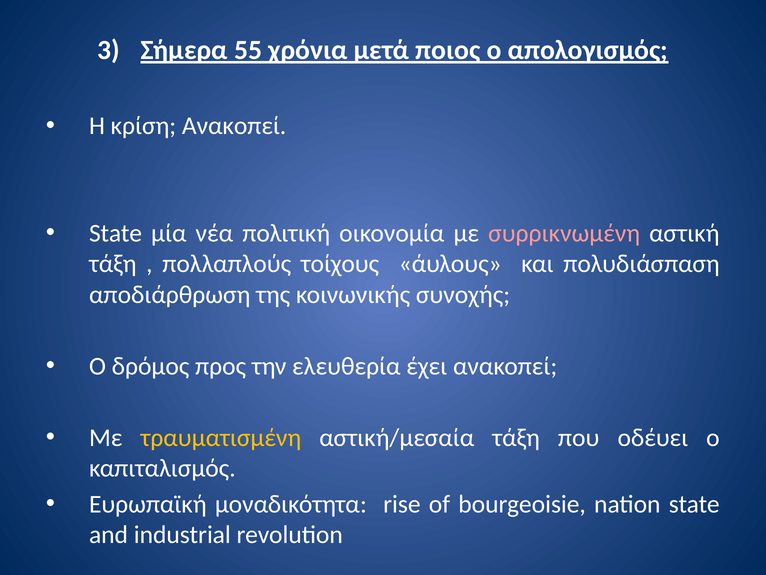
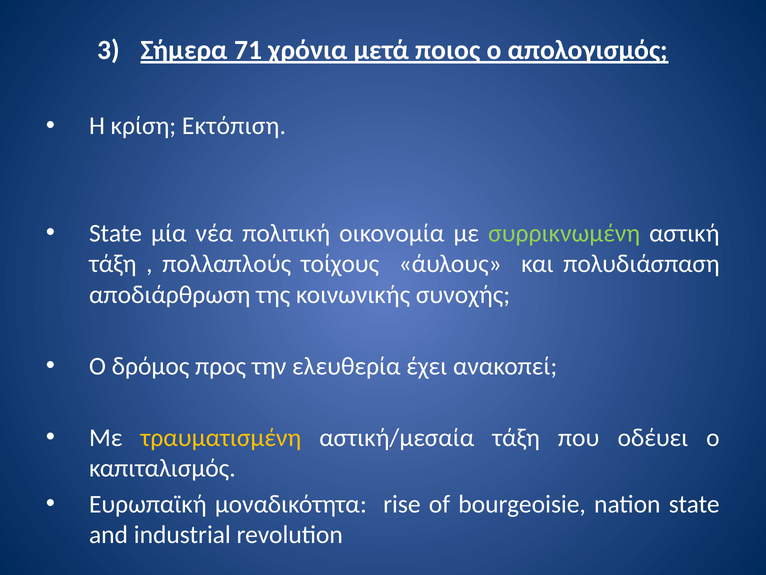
55: 55 -> 71
κρίση Ανακοπεί: Ανακοπεί -> Εκτόπιση
συρρικνωμένη colour: pink -> light green
